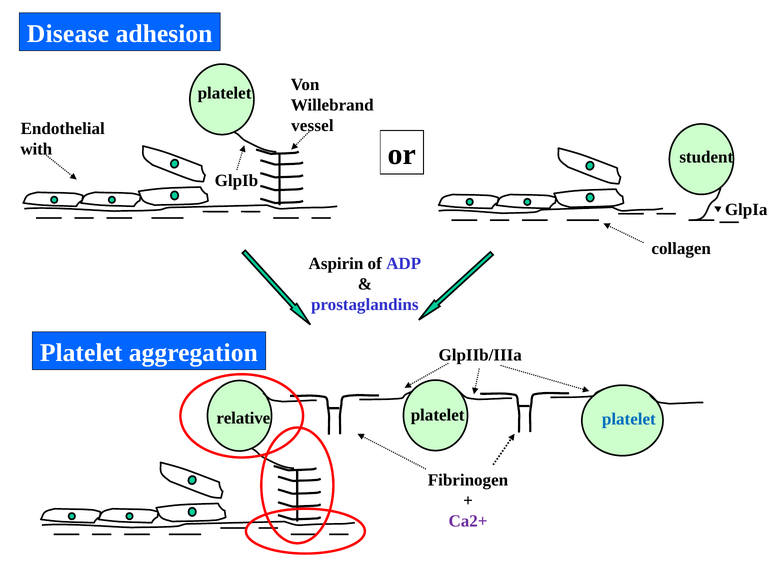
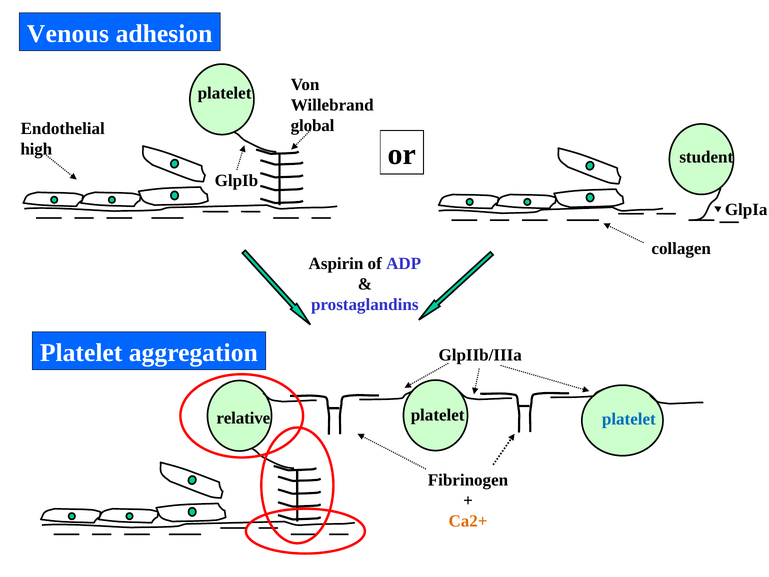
Disease: Disease -> Venous
vessel: vessel -> global
with: with -> high
Ca2+ colour: purple -> orange
